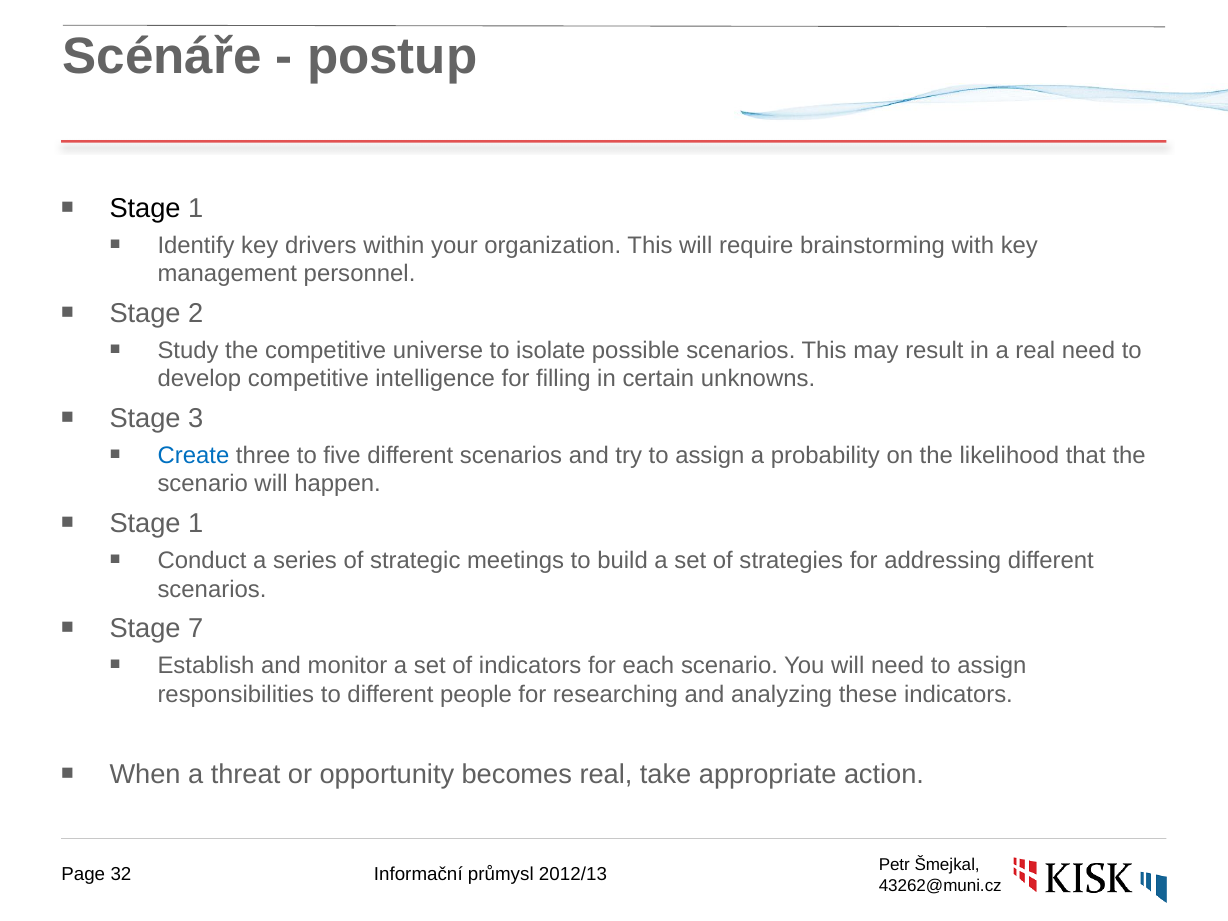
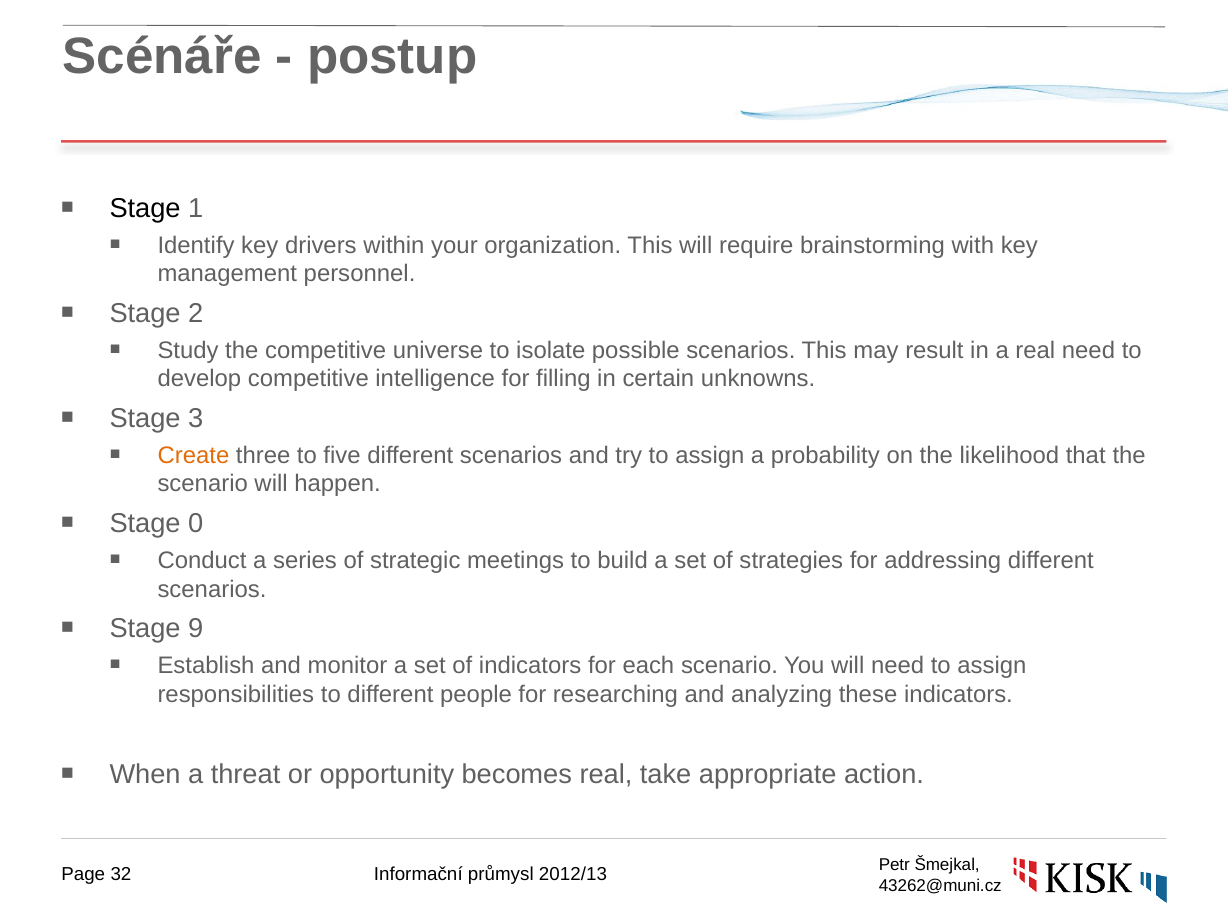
Create colour: blue -> orange
1 at (196, 523): 1 -> 0
7: 7 -> 9
